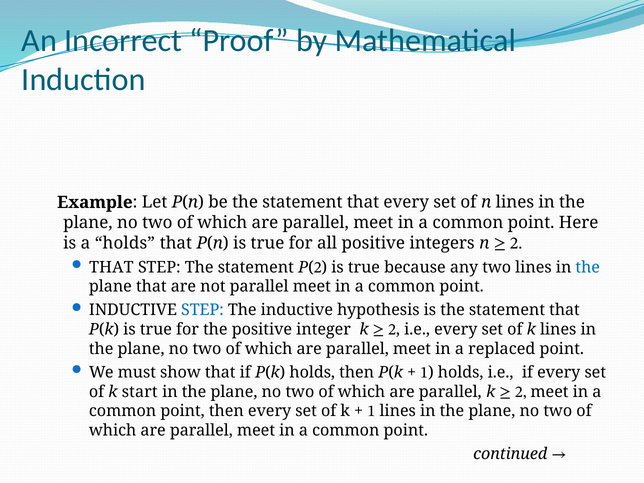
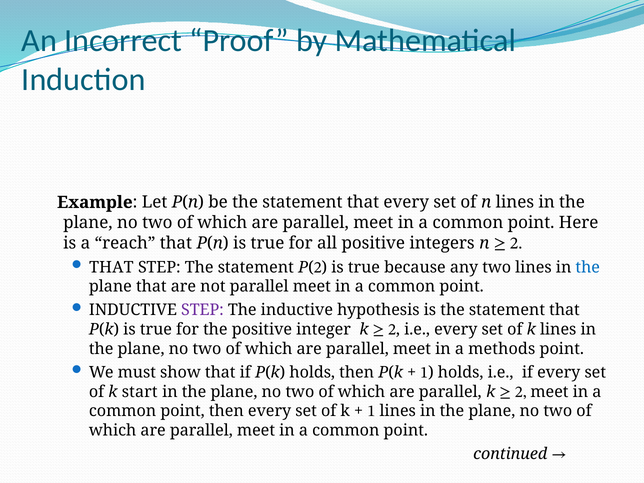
a holds: holds -> reach
STEP at (202, 310) colour: blue -> purple
replaced: replaced -> methods
